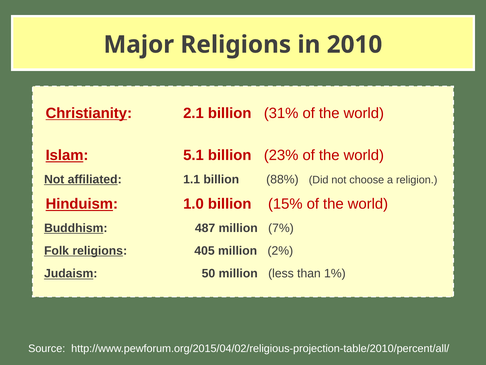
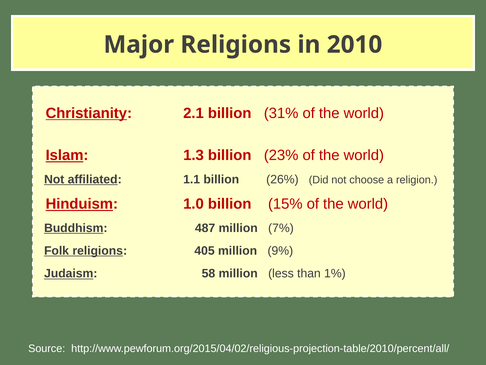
5.1: 5.1 -> 1.3
88%: 88% -> 26%
2%: 2% -> 9%
50: 50 -> 58
